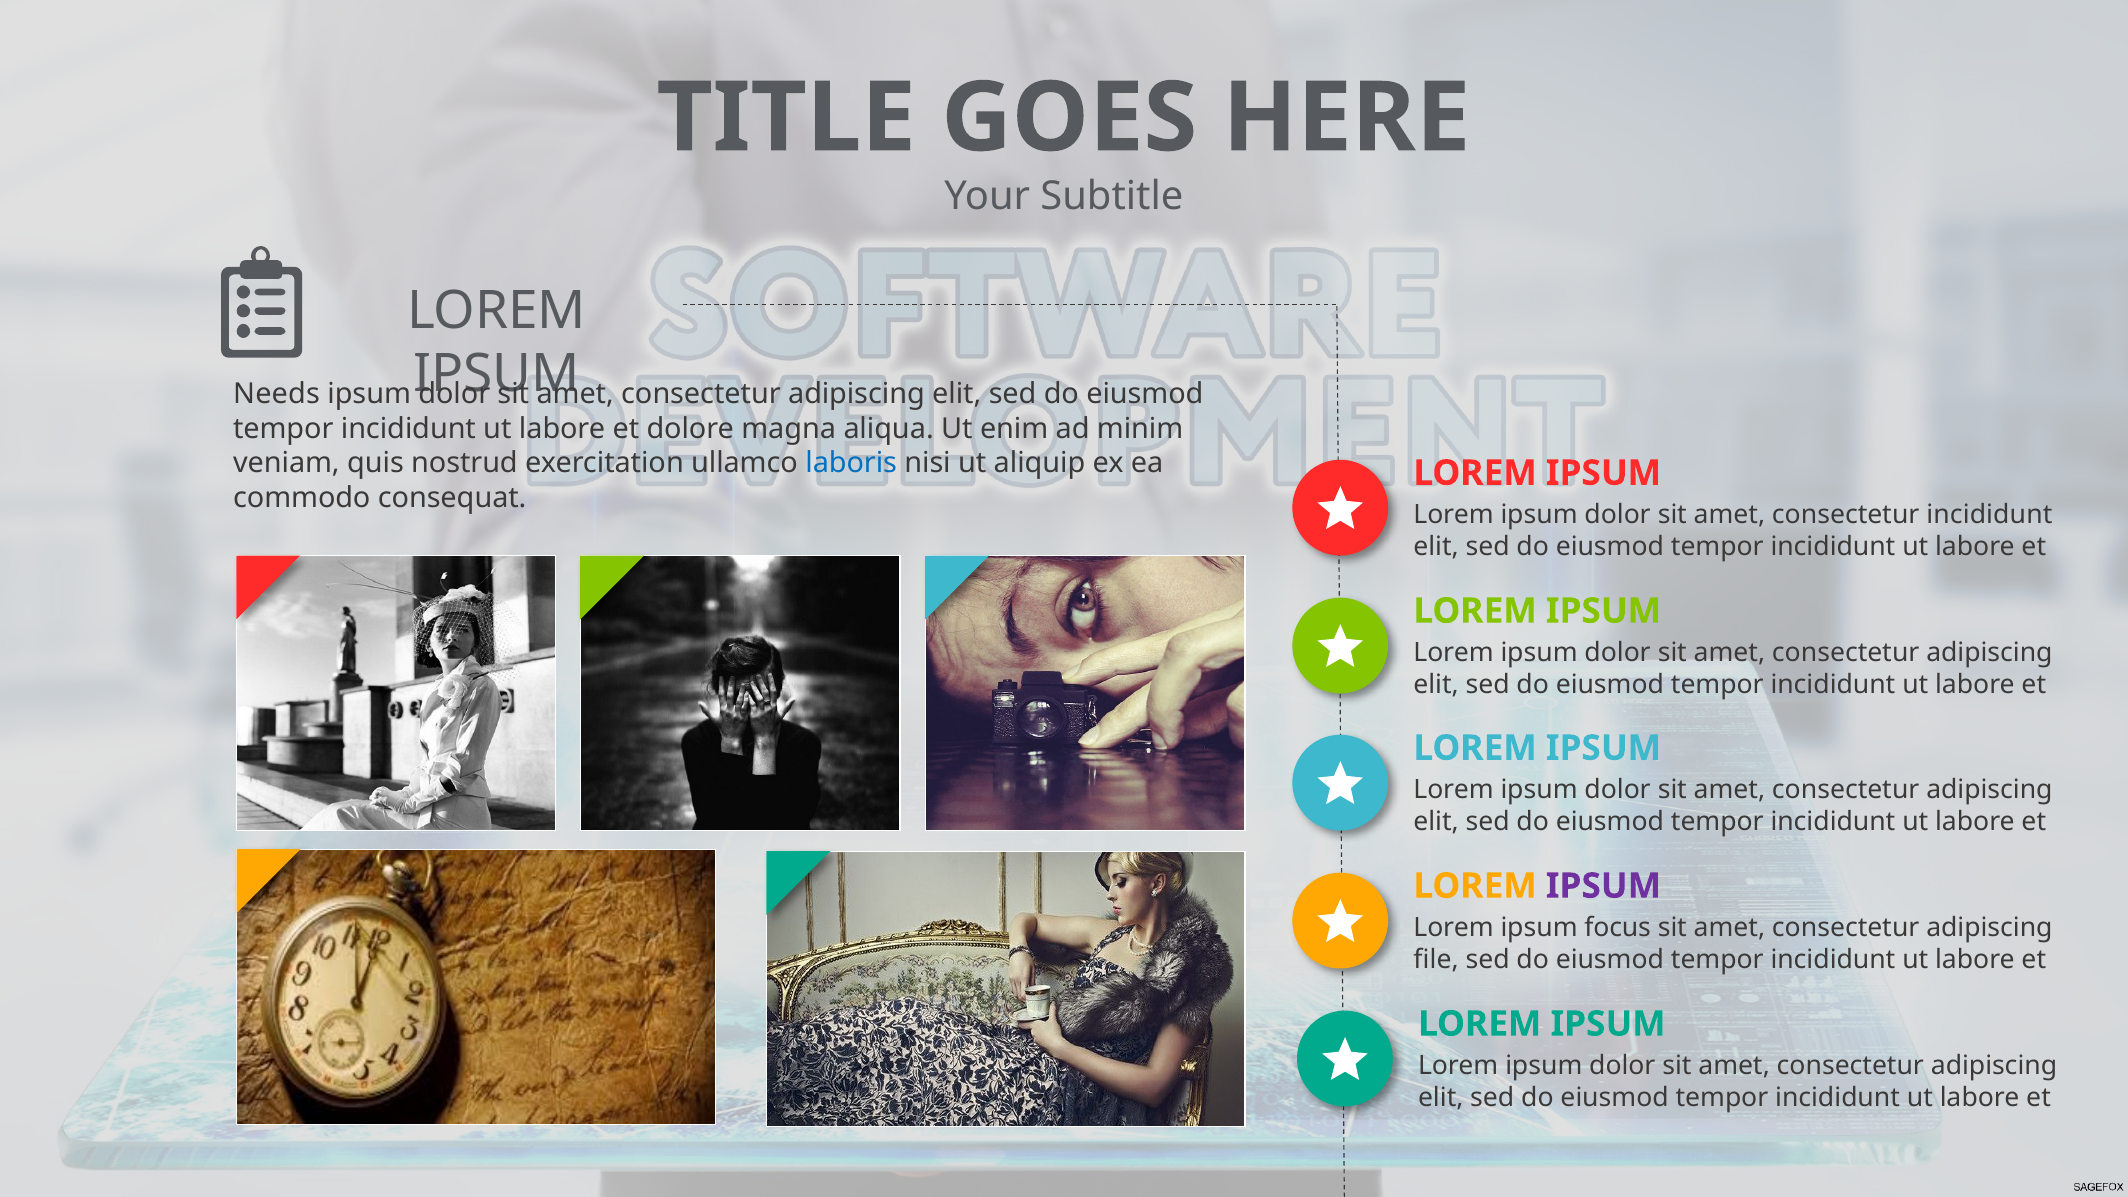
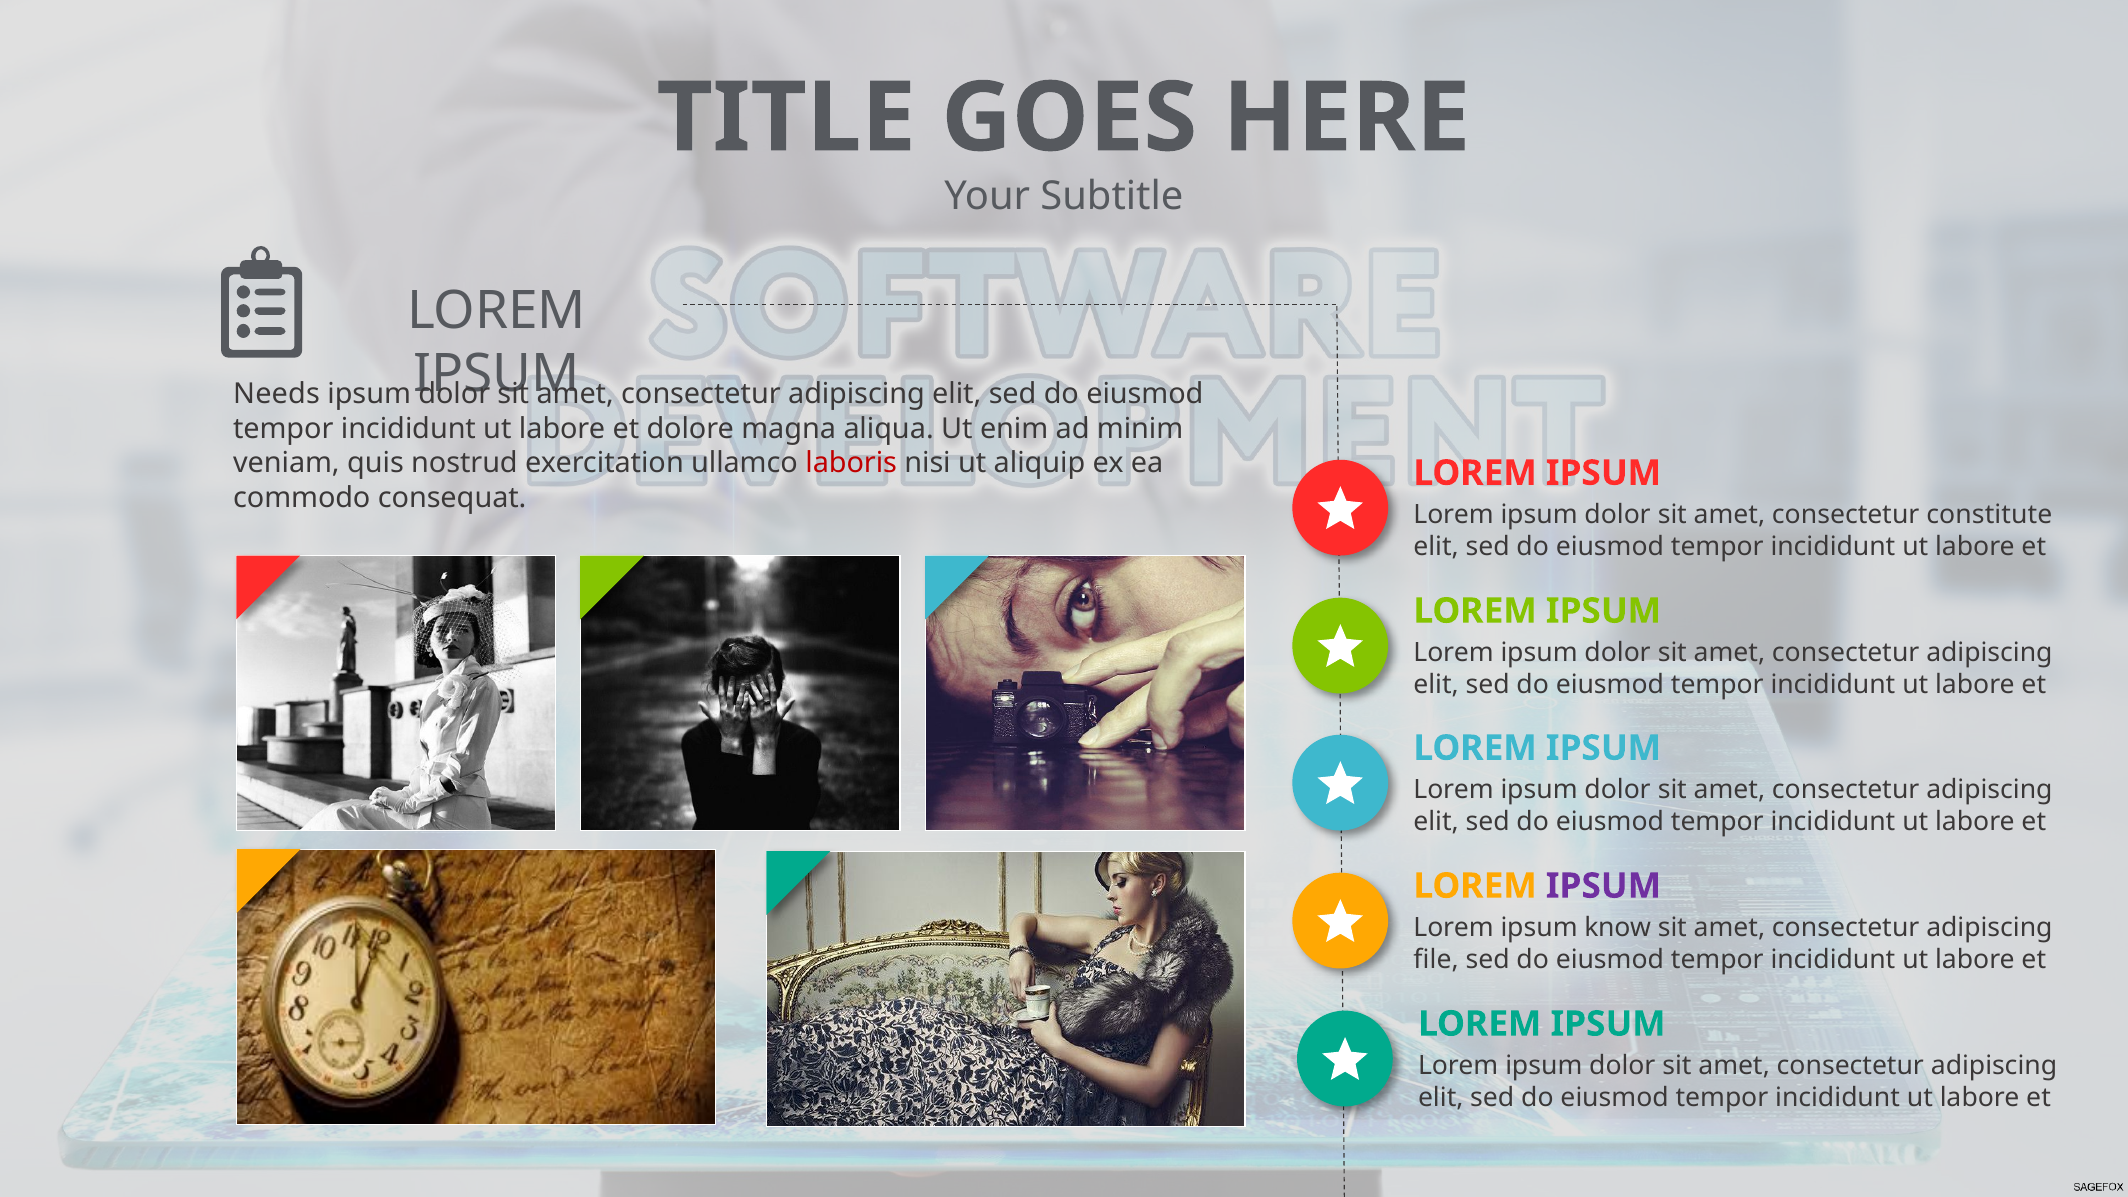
laboris colour: blue -> red
consectetur incididunt: incididunt -> constitute
focus: focus -> know
